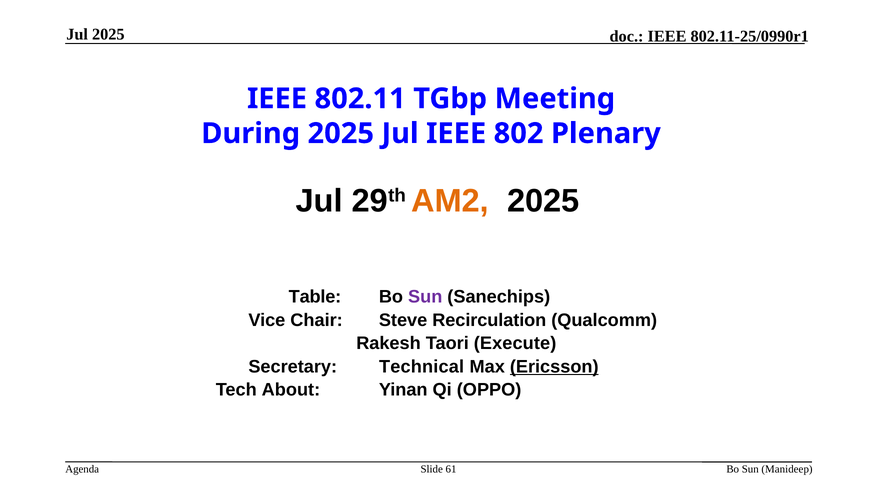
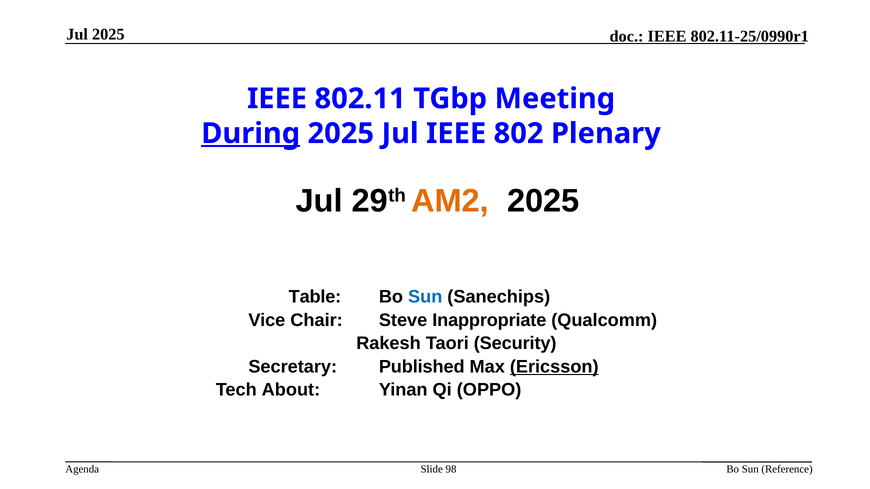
During underline: none -> present
Sun at (425, 297) colour: purple -> blue
Recirculation: Recirculation -> Inappropriate
Execute: Execute -> Security
Technical: Technical -> Published
61: 61 -> 98
Manideep: Manideep -> Reference
